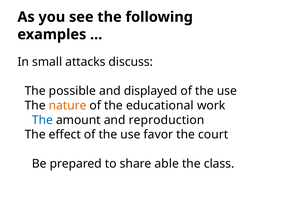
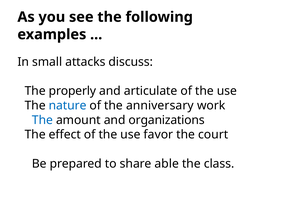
possible: possible -> properly
displayed: displayed -> articulate
nature colour: orange -> blue
educational: educational -> anniversary
reproduction: reproduction -> organizations
